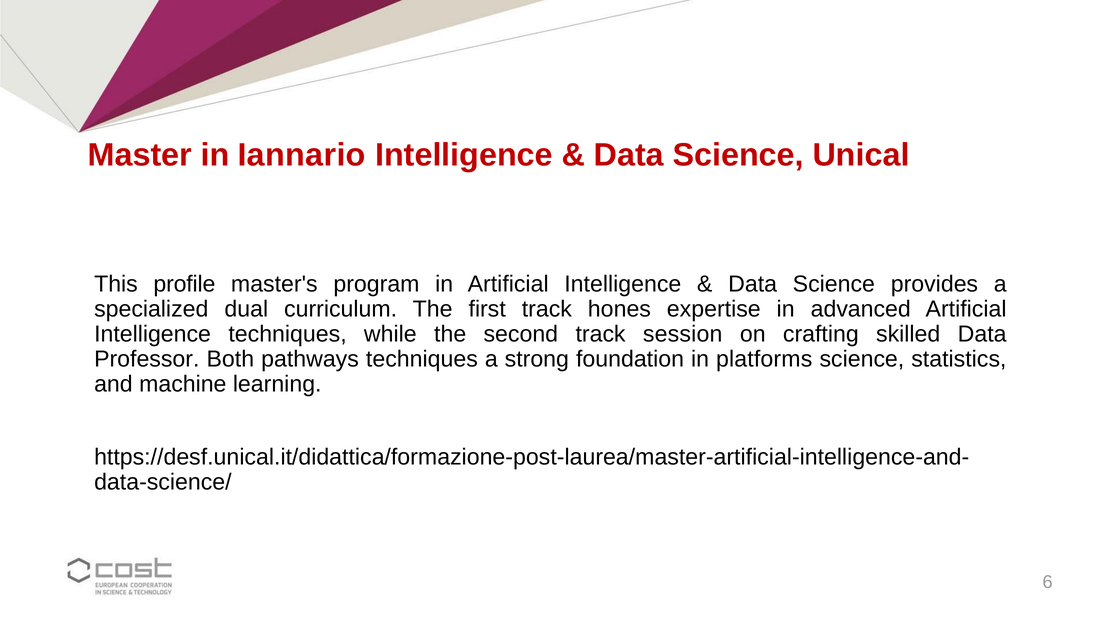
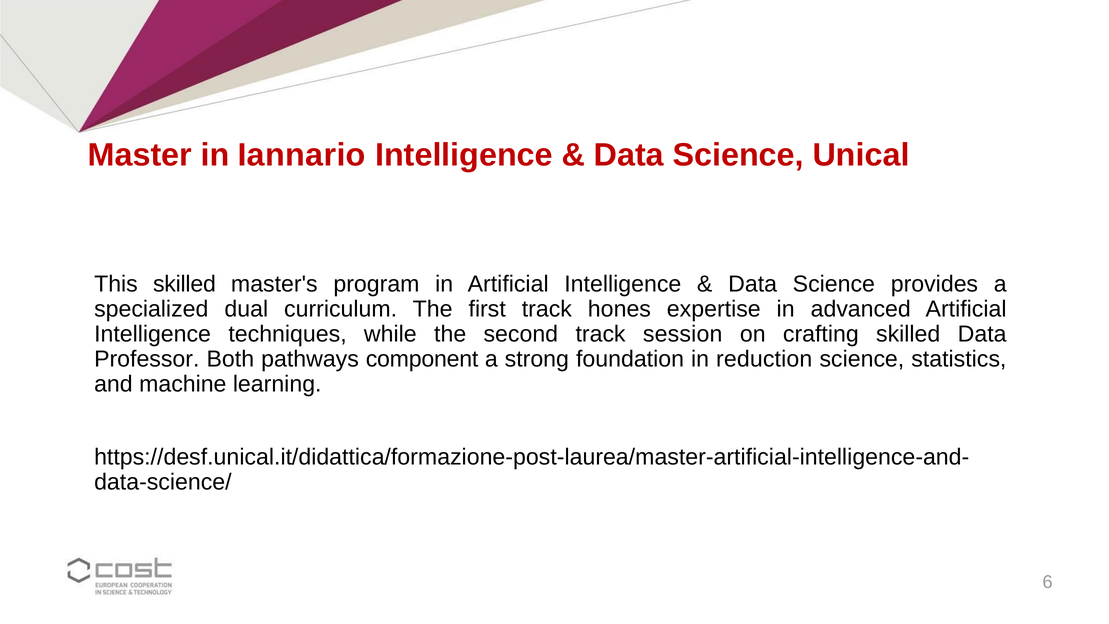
This profile: profile -> skilled
pathways techniques: techniques -> component
platforms: platforms -> reduction
